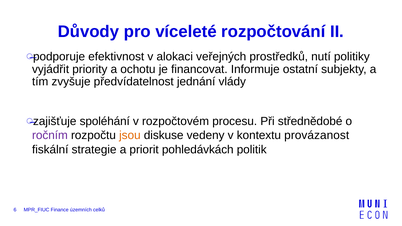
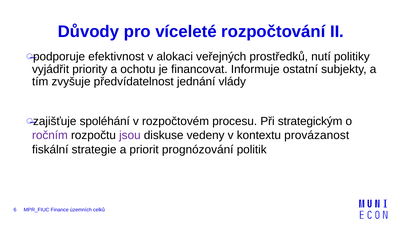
střednědobé: střednědobé -> strategickým
jsou colour: orange -> purple
pohledávkách: pohledávkách -> prognózování
